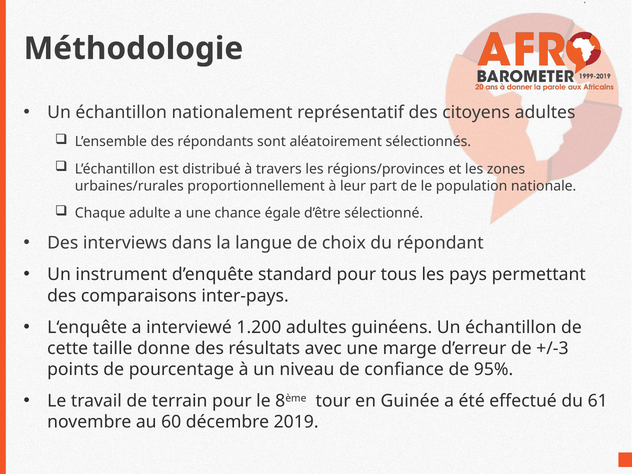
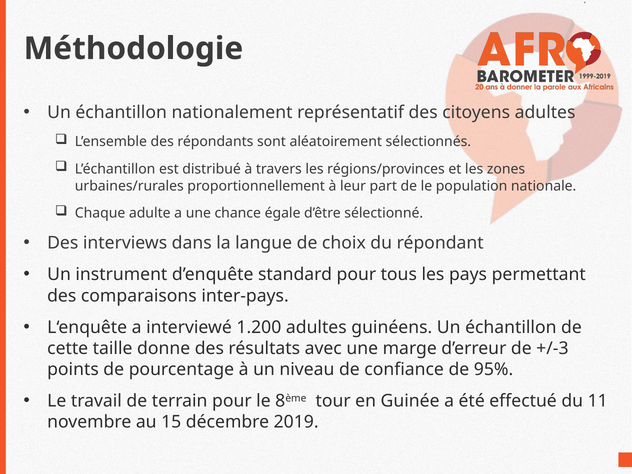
61: 61 -> 11
60: 60 -> 15
